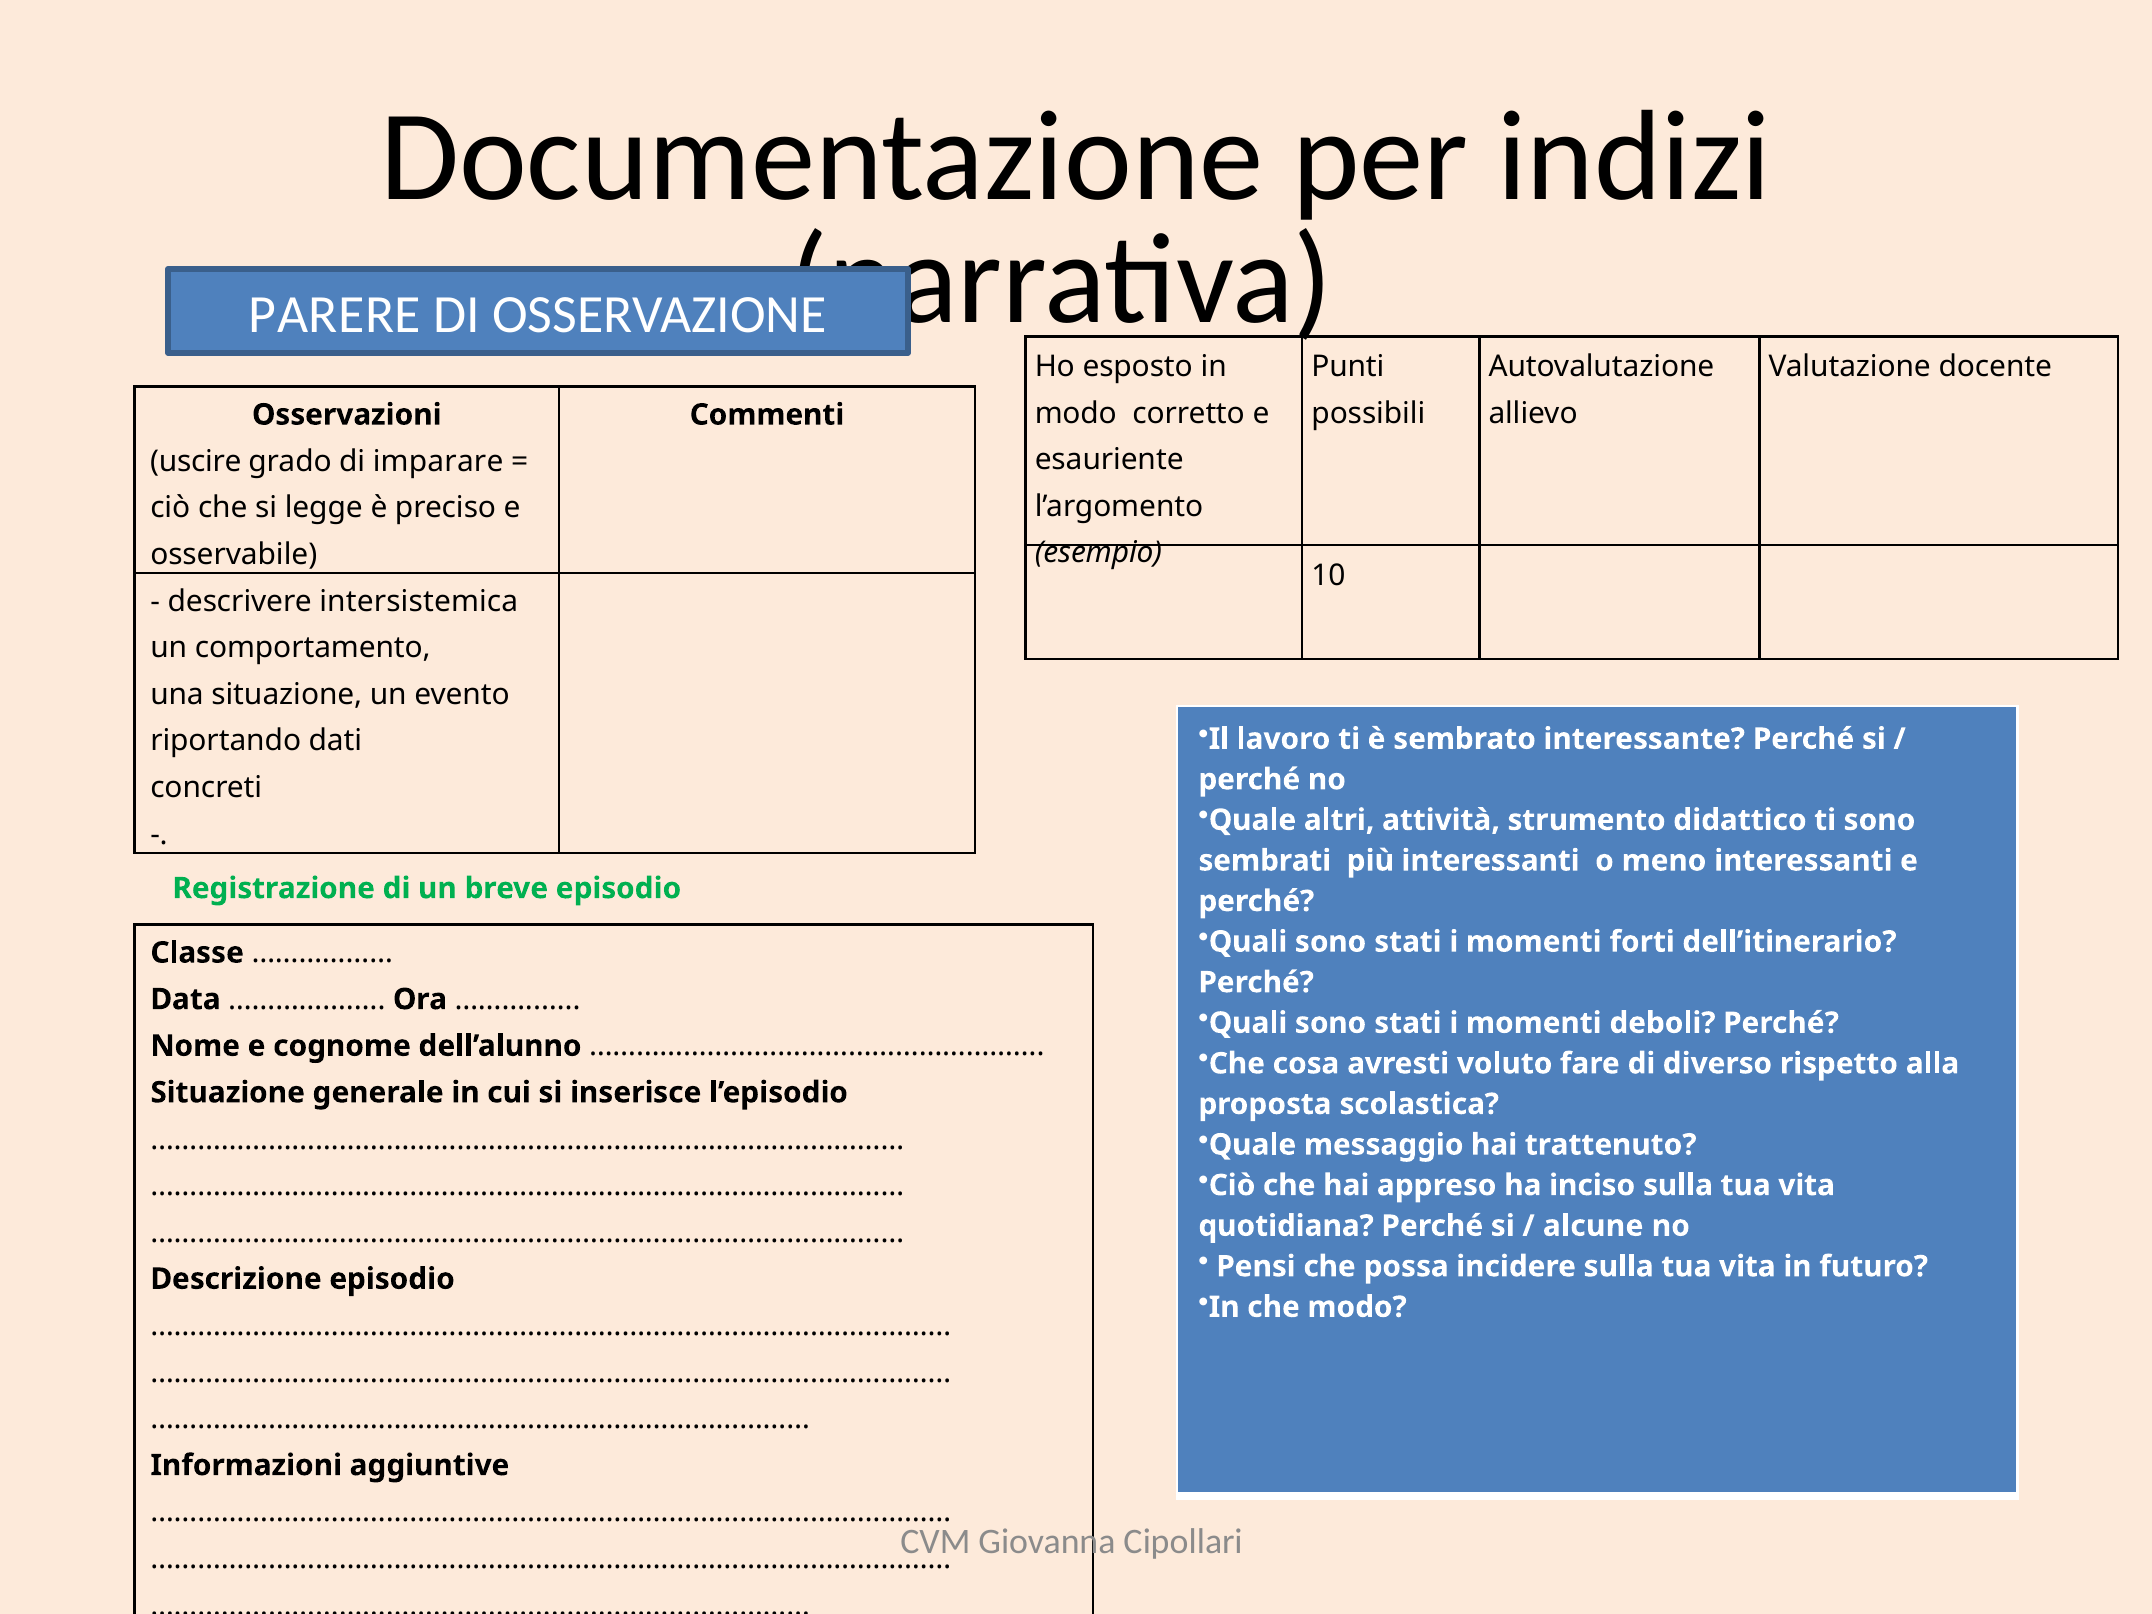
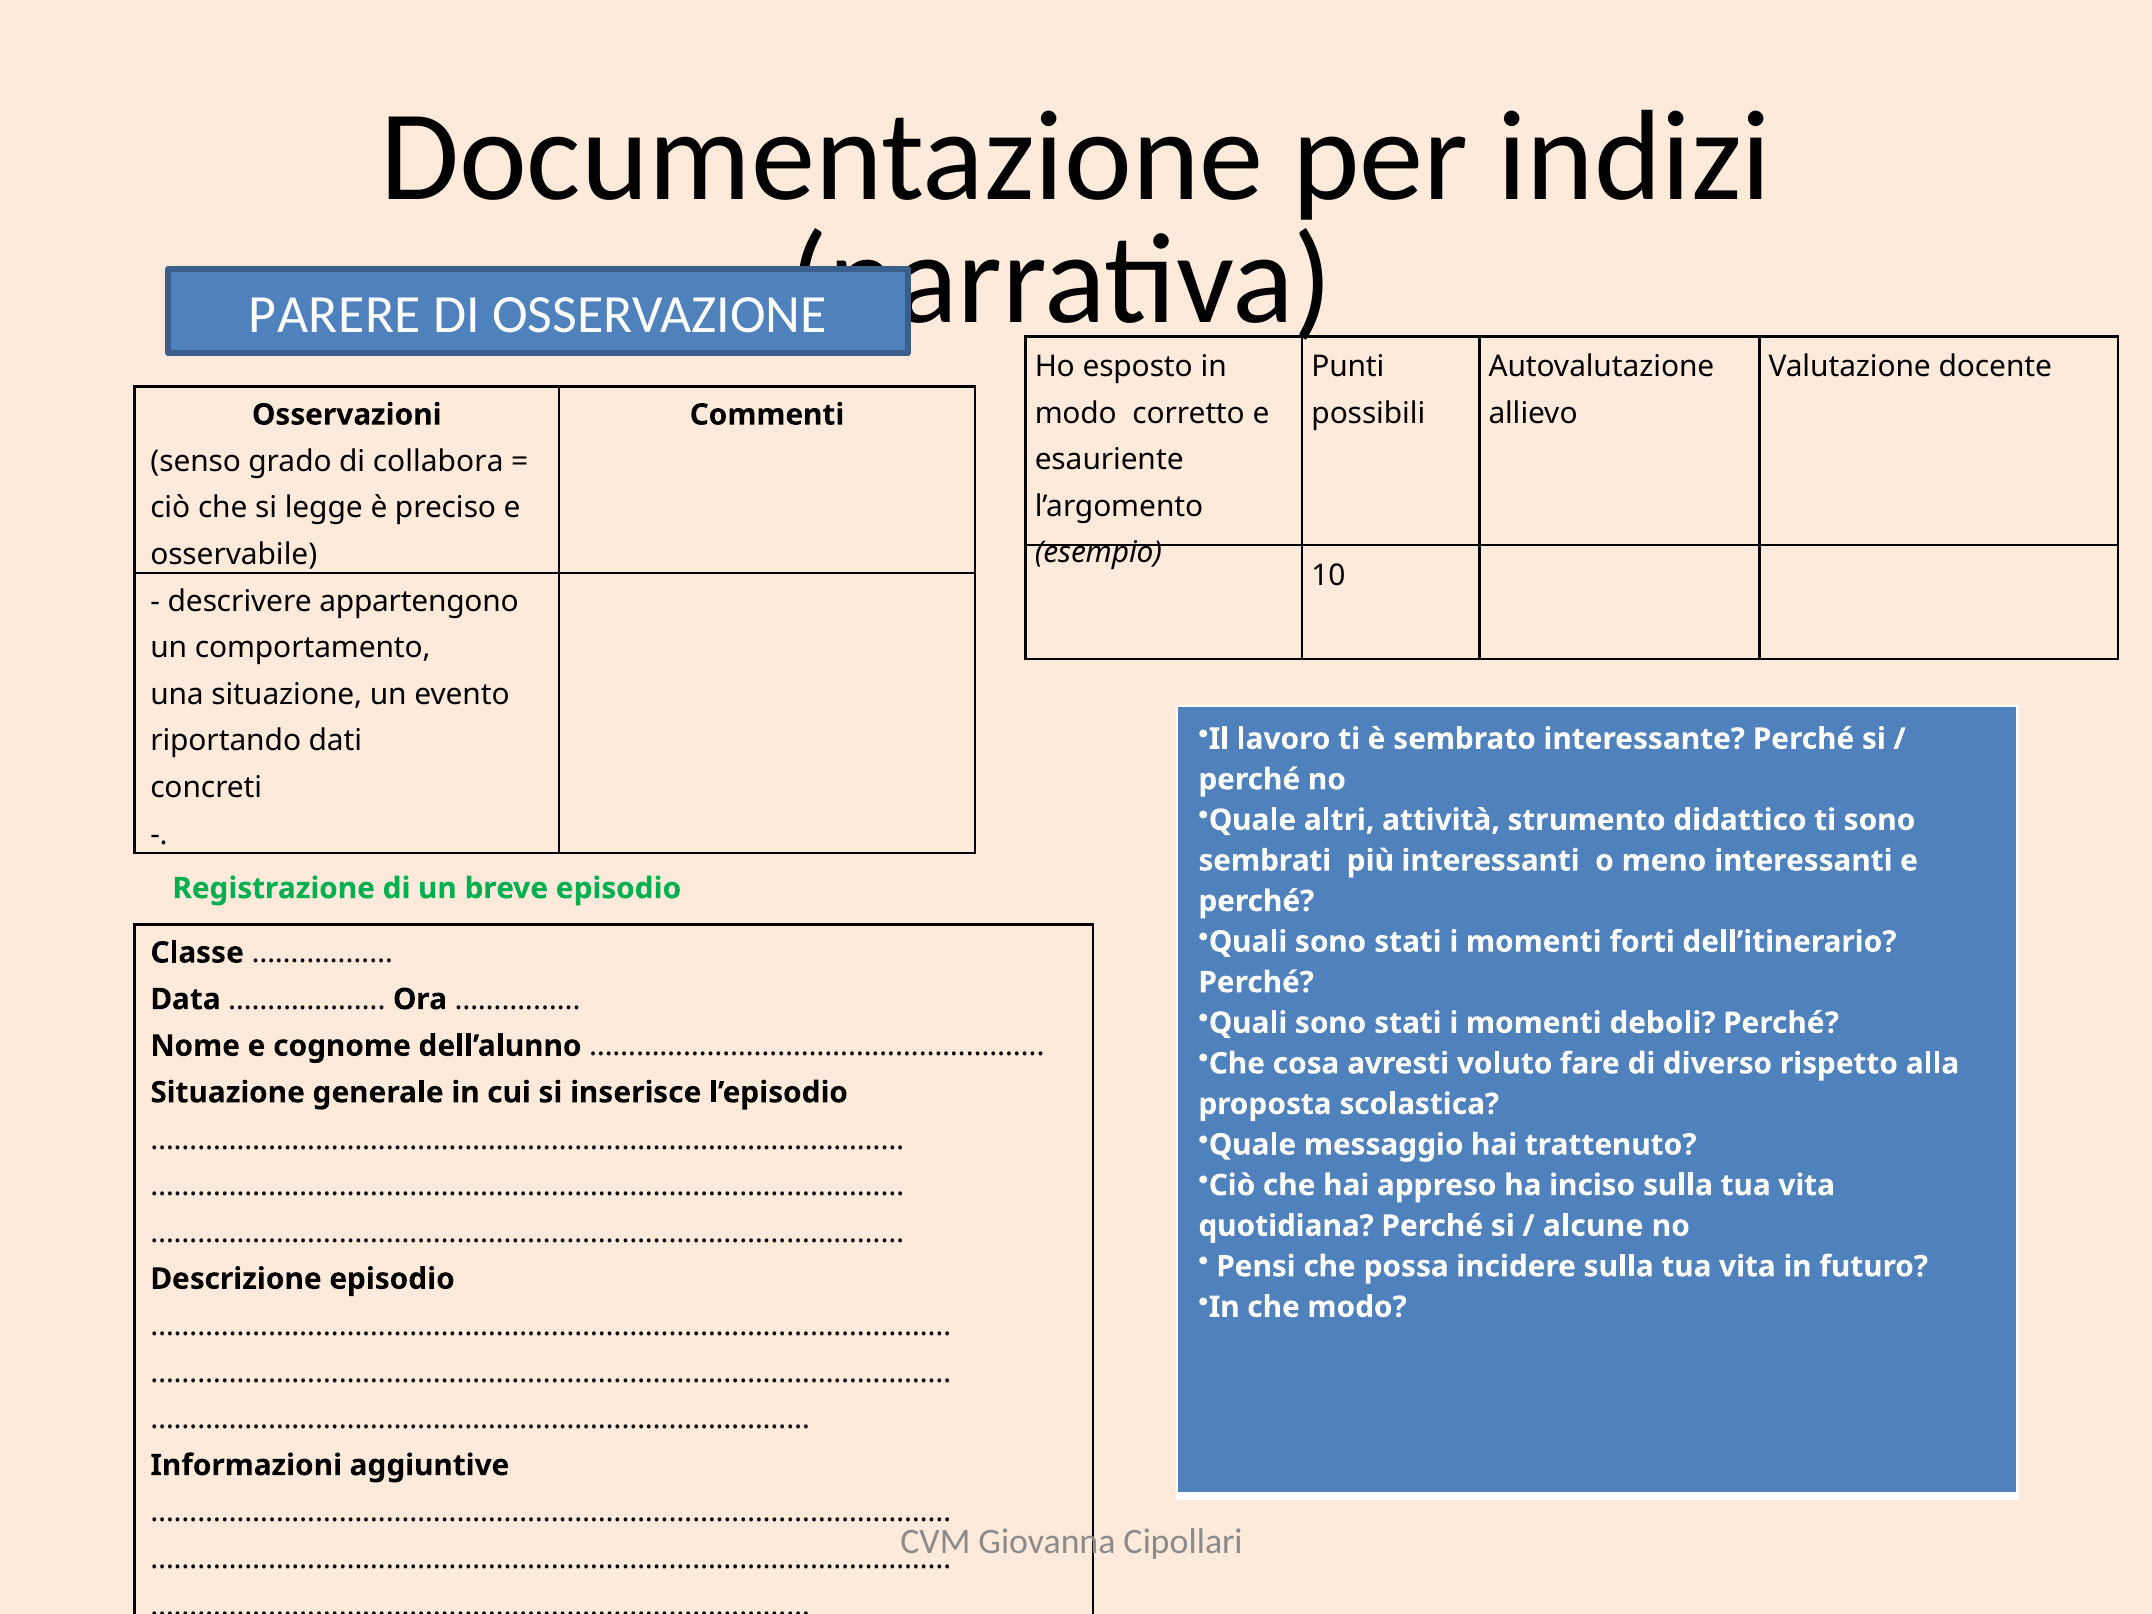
uscire: uscire -> senso
imparare: imparare -> collabora
intersistemica: intersistemica -> appartengono
